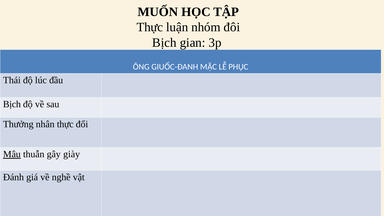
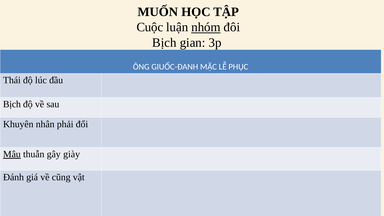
Thực at (150, 27): Thực -> Cuộc
nhóm underline: none -> present
Thưởng: Thưởng -> Khuyên
nhân thực: thực -> phải
nghề: nghề -> cũng
